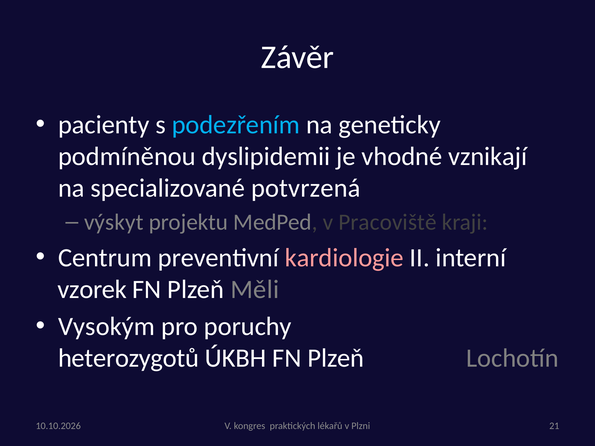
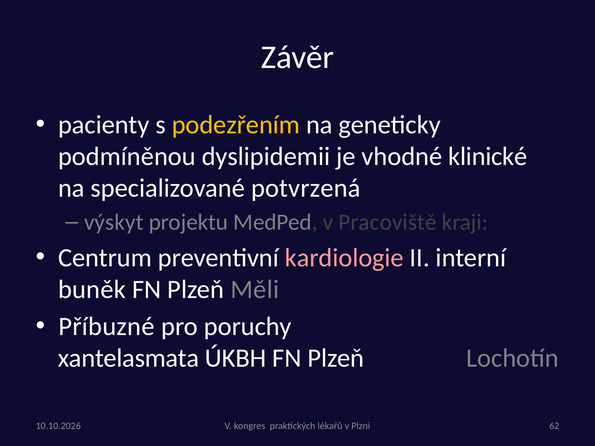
podezřením colour: light blue -> yellow
vznikají: vznikají -> klinické
vzorek: vzorek -> buněk
Vysokým: Vysokým -> Příbuzné
heterozygotů: heterozygotů -> xantelasmata
21: 21 -> 62
